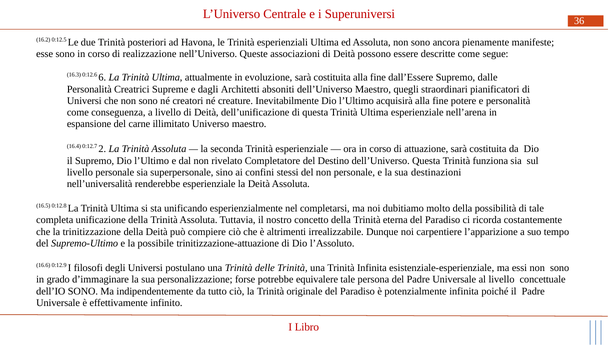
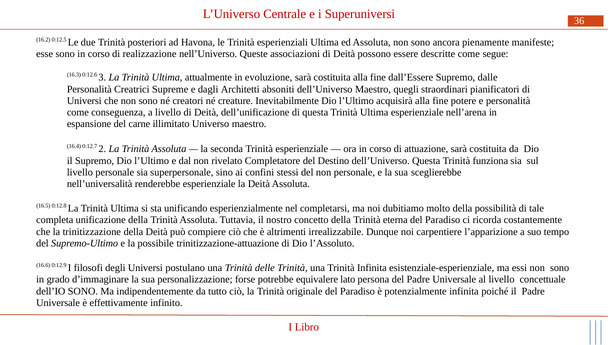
6: 6 -> 3
destinazioni: destinazioni -> sceglierebbe
equivalere tale: tale -> lato
